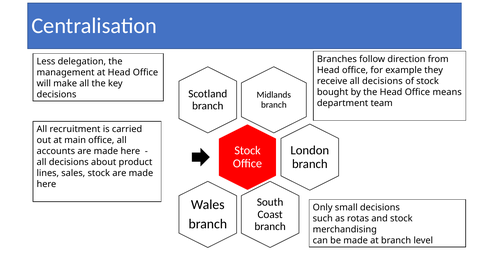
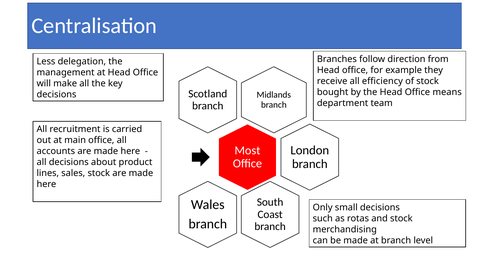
receive all decisions: decisions -> efficiency
Stock at (248, 151): Stock -> Most
